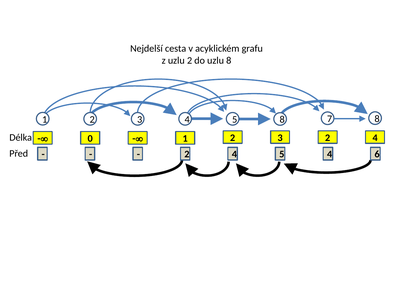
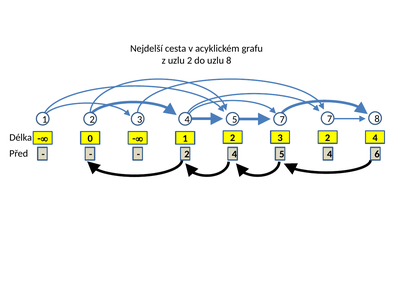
5 8: 8 -> 7
